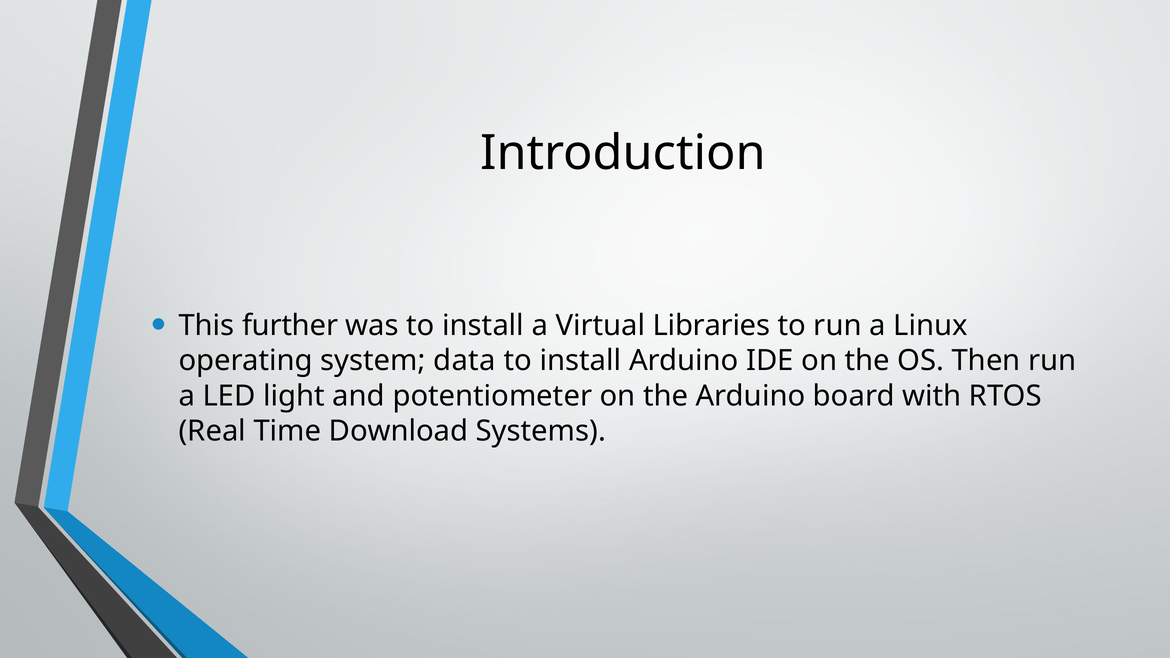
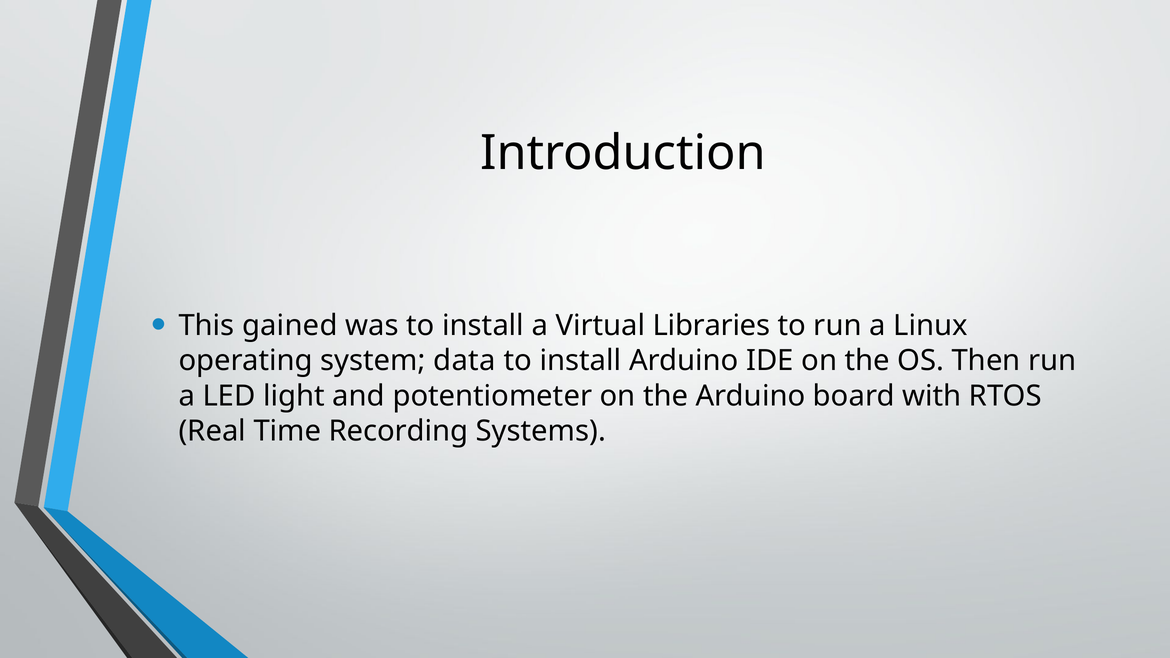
further: further -> gained
Download: Download -> Recording
